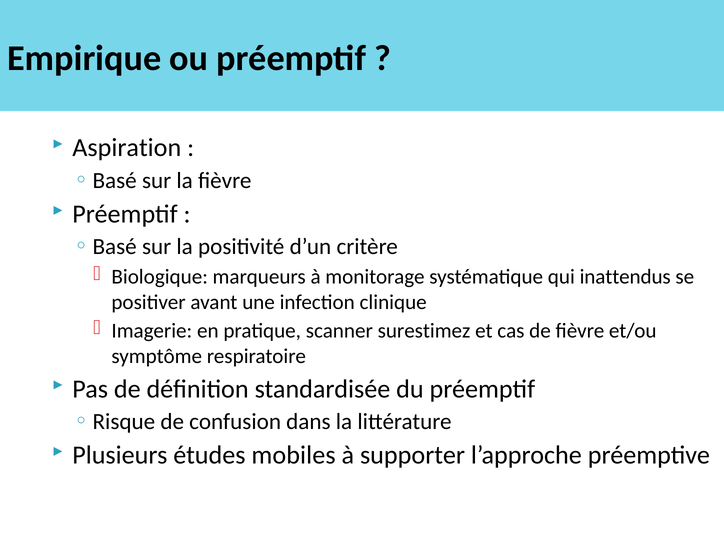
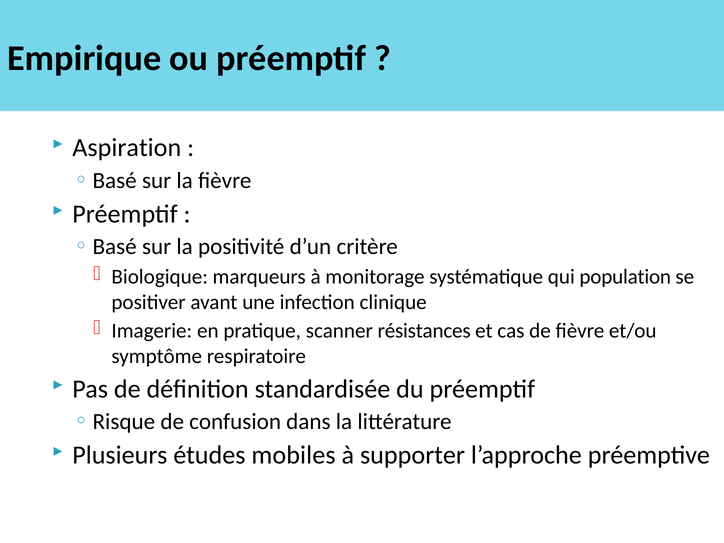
inattendus: inattendus -> population
surestimez: surestimez -> résistances
